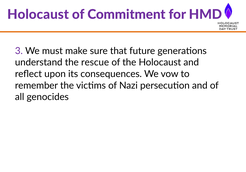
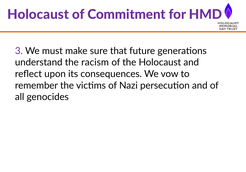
rescue: rescue -> racism
